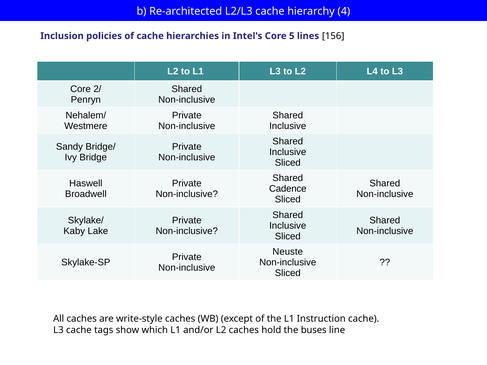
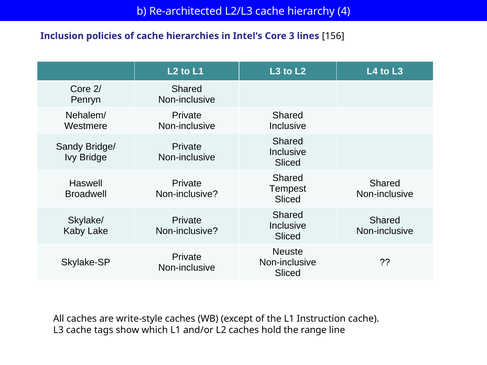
5: 5 -> 3
Cadence: Cadence -> Tempest
buses: buses -> range
